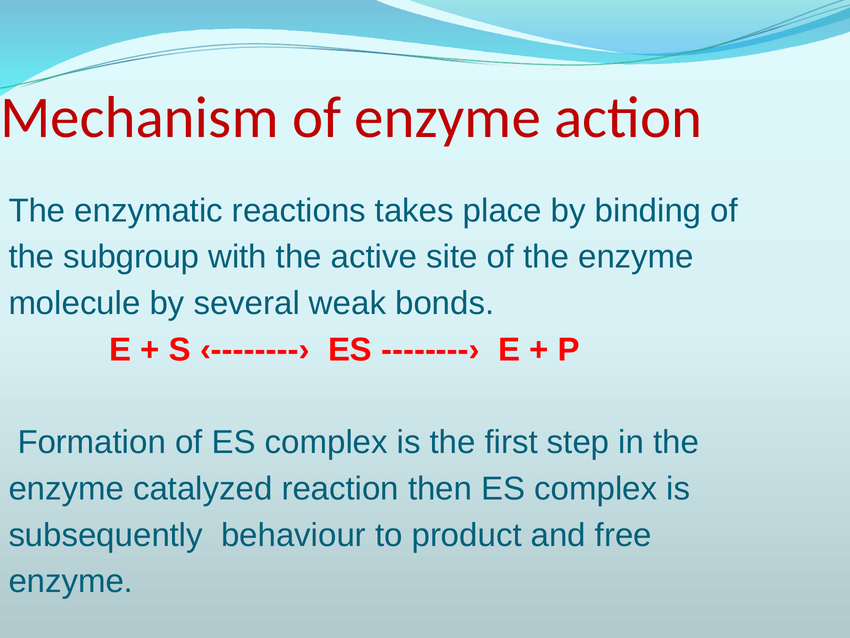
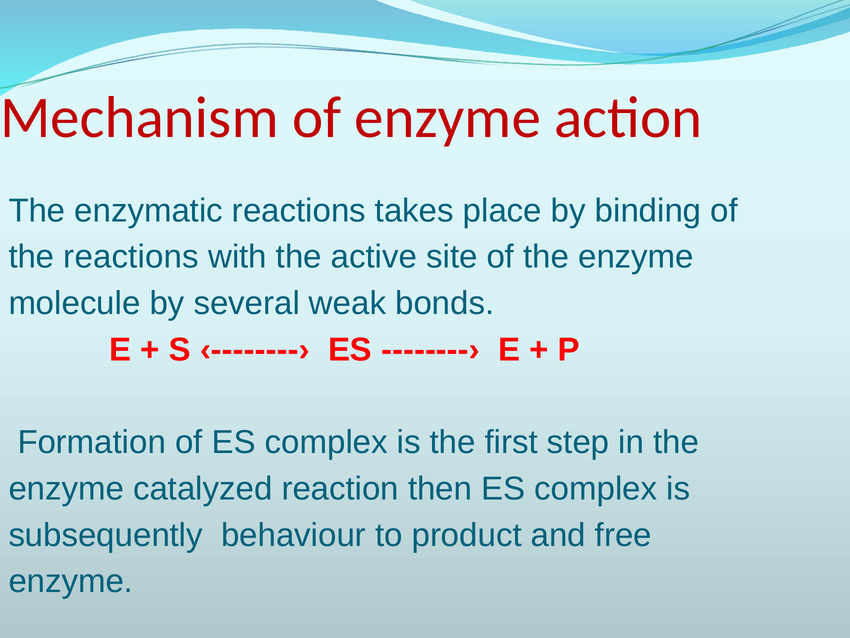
the subgroup: subgroup -> reactions
